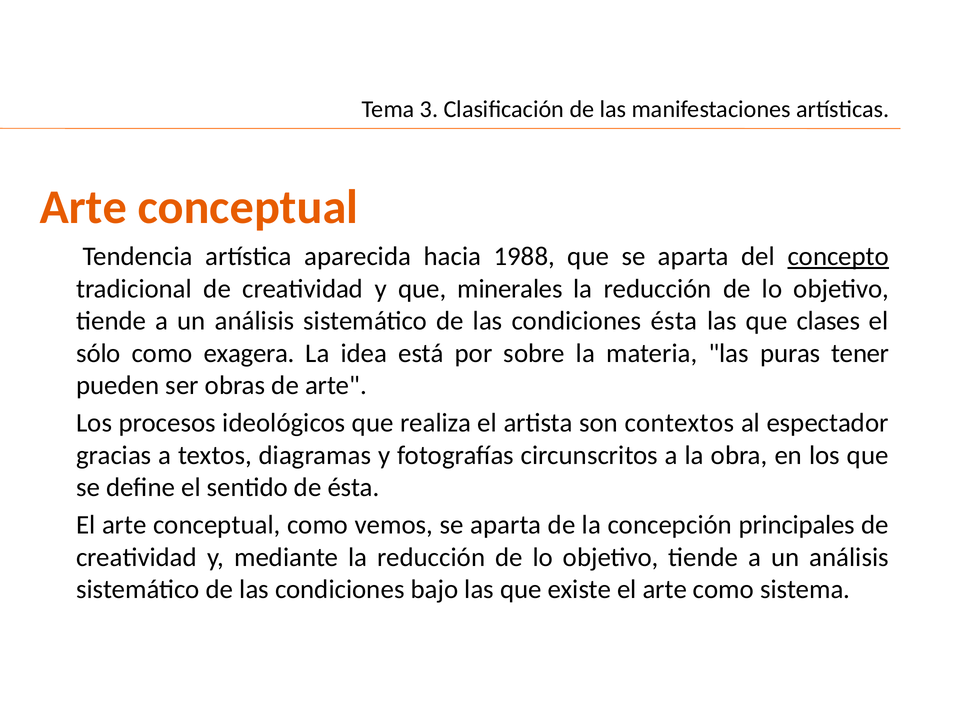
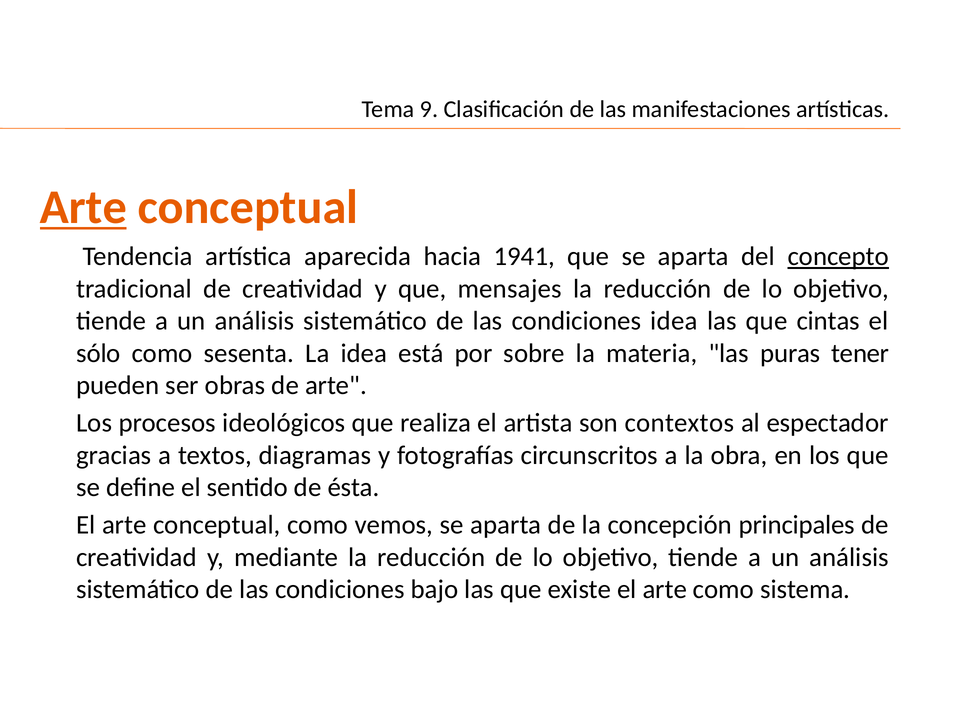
3: 3 -> 9
Arte at (83, 208) underline: none -> present
1988: 1988 -> 1941
minerales: minerales -> mensajes
condiciones ésta: ésta -> idea
clases: clases -> cintas
exagera: exagera -> sesenta
